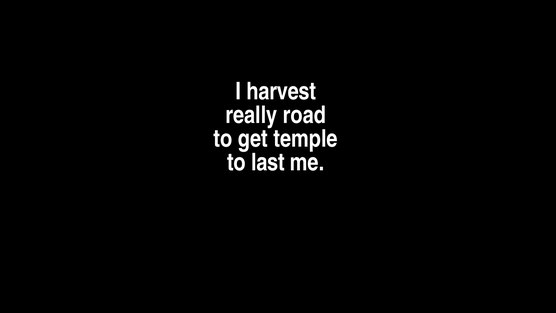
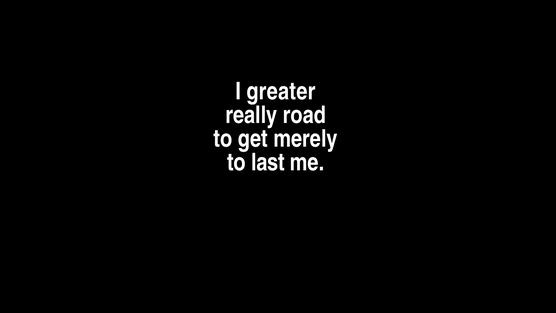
harvest: harvest -> greater
temple: temple -> merely
